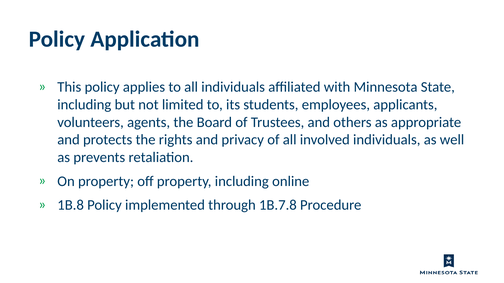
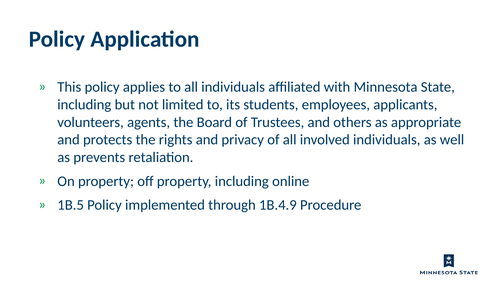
1B.8: 1B.8 -> 1B.5
1B.7.8: 1B.7.8 -> 1B.4.9
